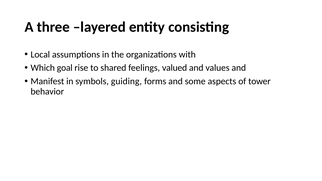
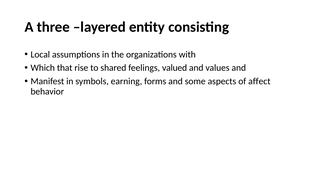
goal: goal -> that
guiding: guiding -> earning
tower: tower -> affect
